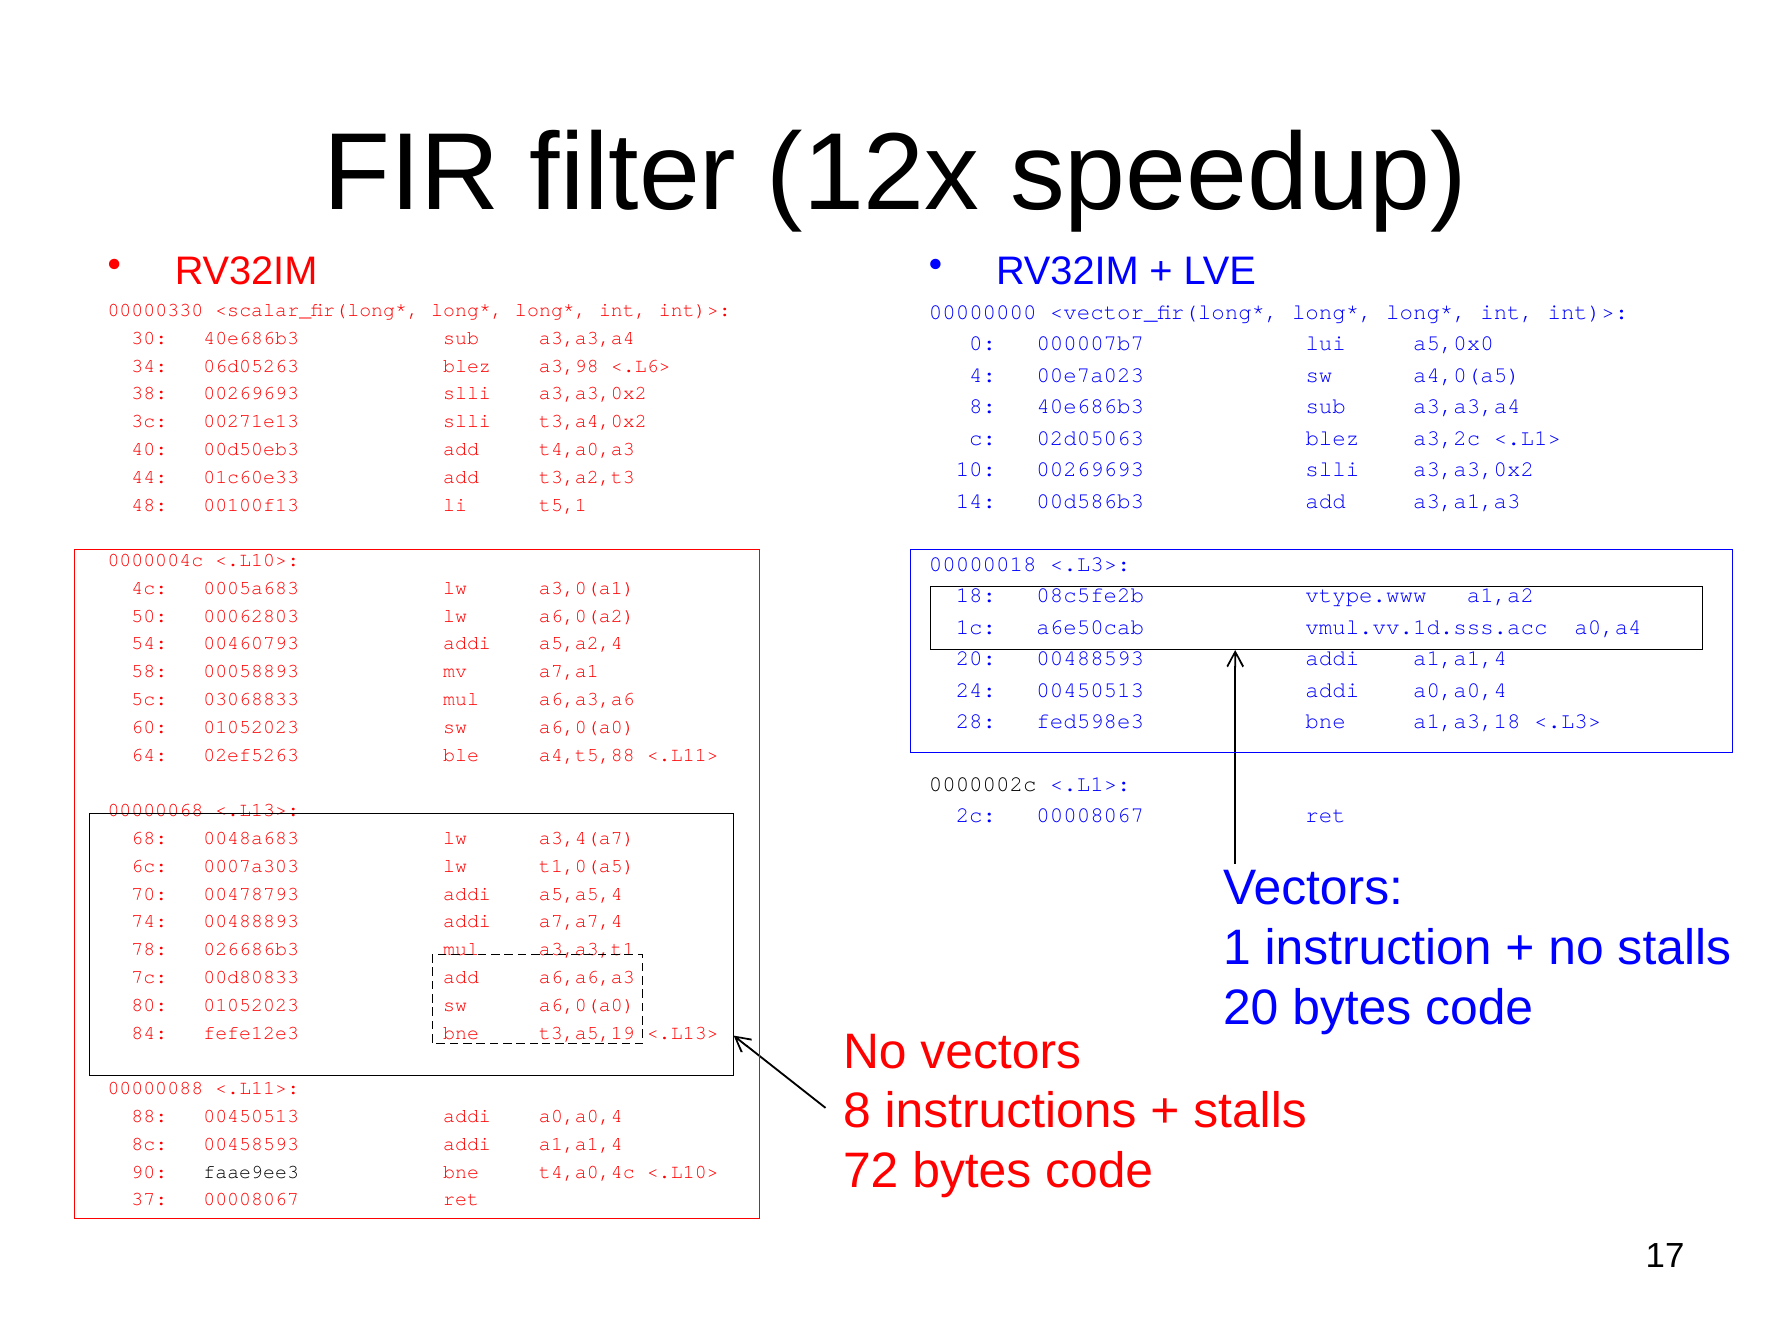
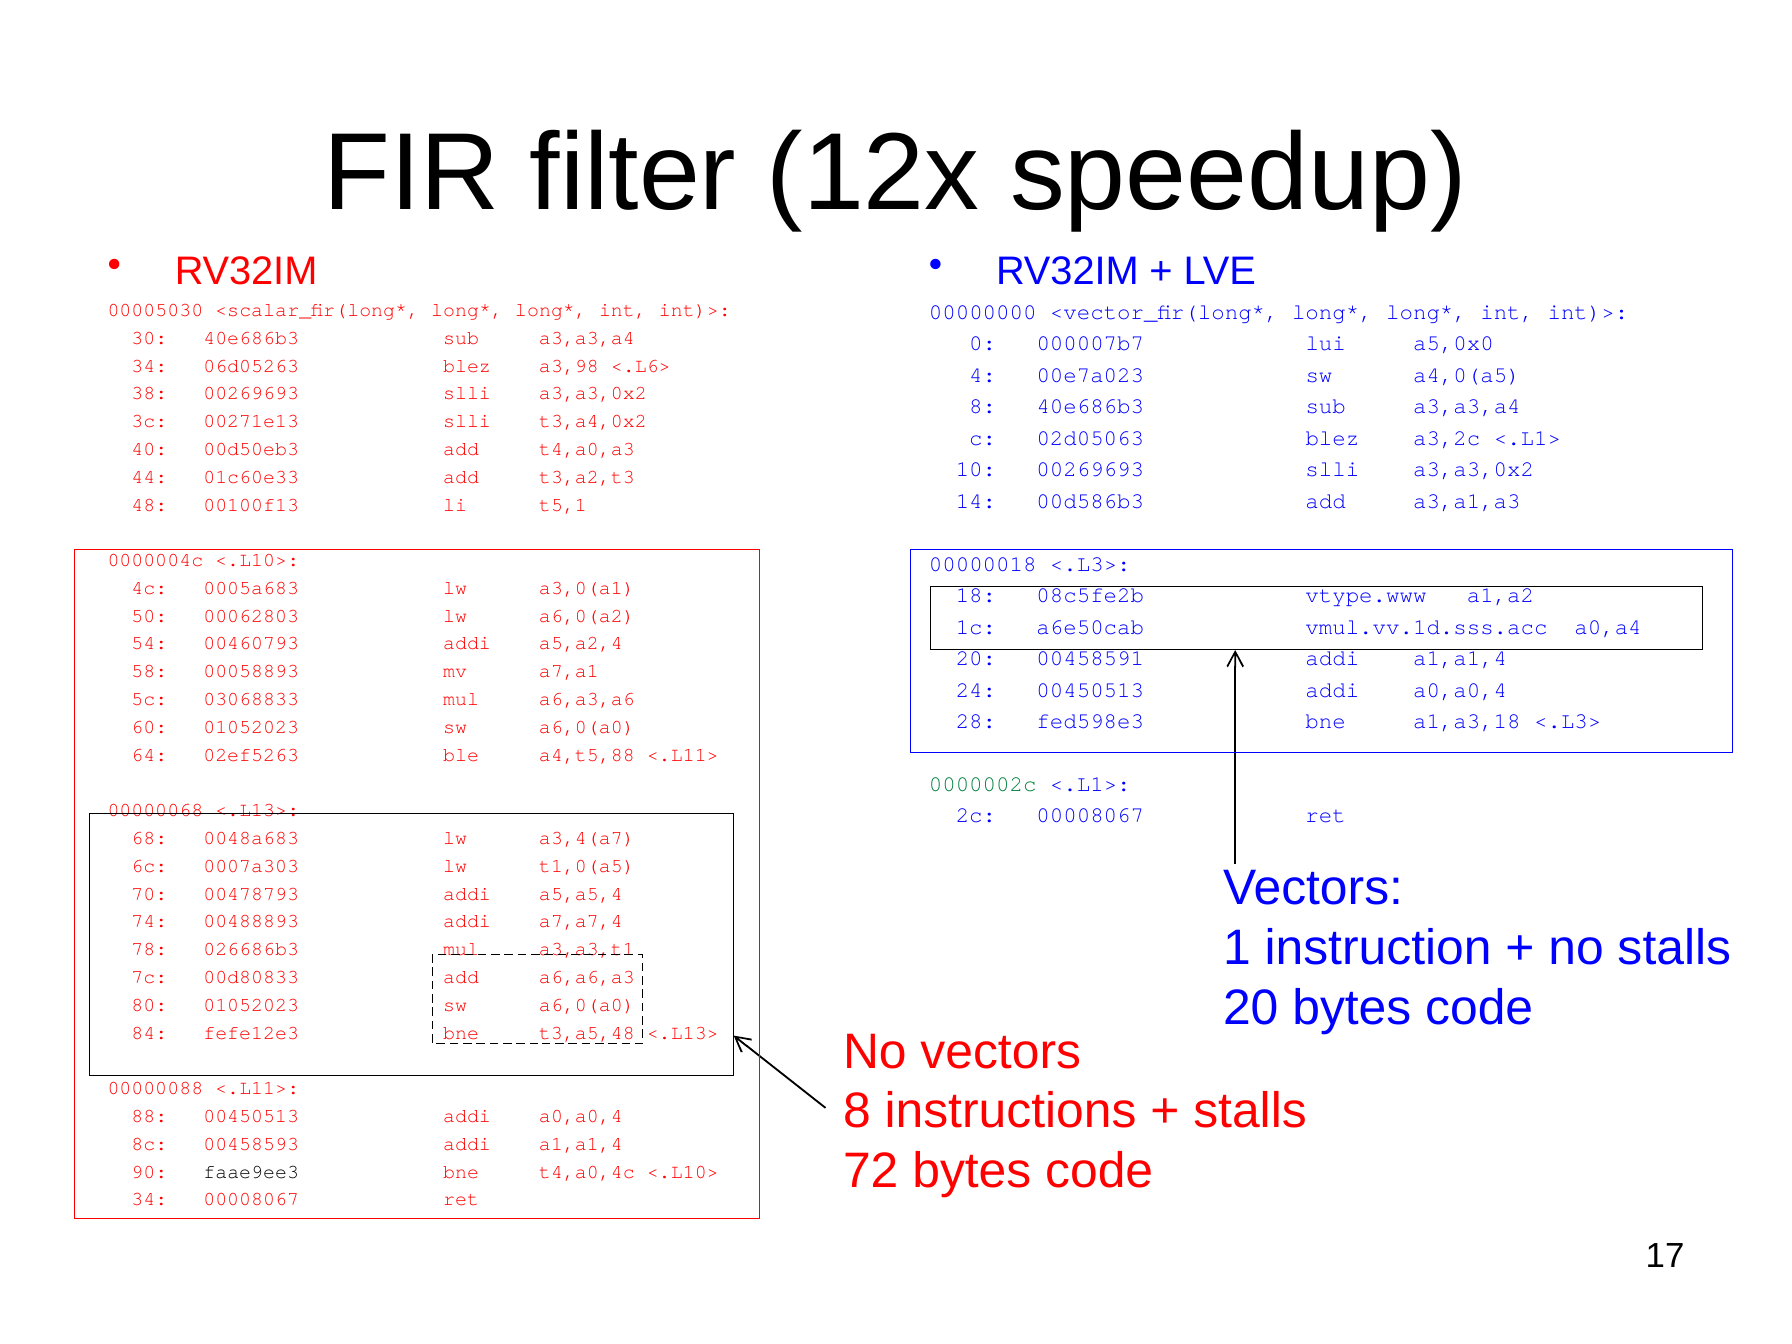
00000330: 00000330 -> 00005030
00488593: 00488593 -> 00458591
0000002c colour: black -> green
t3,a5,19: t3,a5,19 -> t3,a5,48
37 at (149, 1199): 37 -> 34
